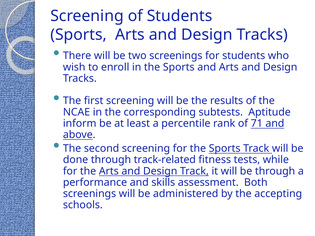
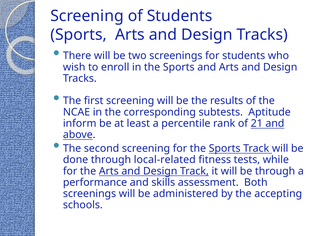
71: 71 -> 21
track-related: track-related -> local-related
